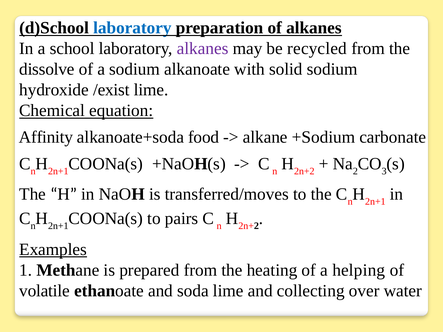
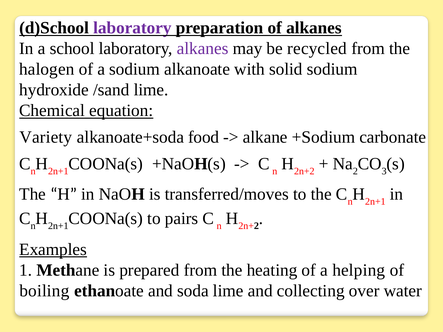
laboratory at (132, 28) colour: blue -> purple
dissolve: dissolve -> halogen
/exist: /exist -> /sand
Affinity: Affinity -> Variety
volatile: volatile -> boiling
